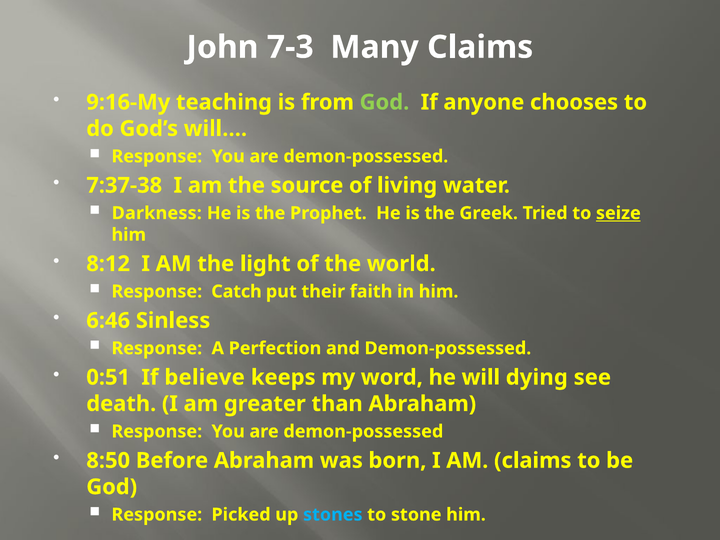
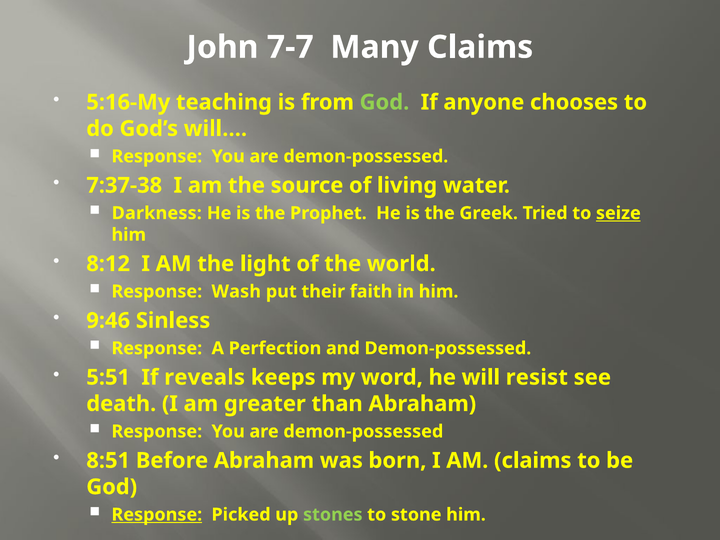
7-3: 7-3 -> 7-7
9:16-My: 9:16-My -> 5:16-My
Catch: Catch -> Wash
6:46: 6:46 -> 9:46
0:51: 0:51 -> 5:51
believe: believe -> reveals
dying: dying -> resist
8:50: 8:50 -> 8:51
Response at (157, 515) underline: none -> present
stones colour: light blue -> light green
